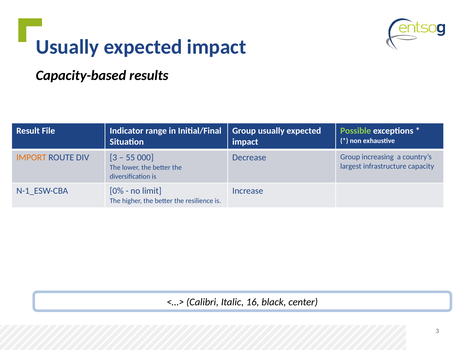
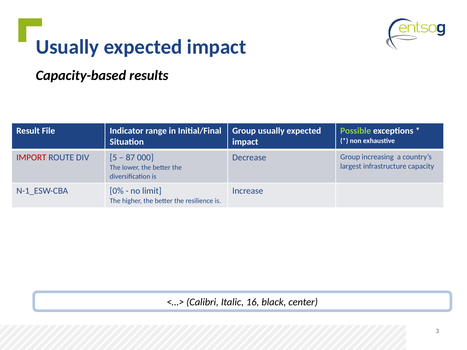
IMPORT colour: orange -> red
DIV 3: 3 -> 5
55: 55 -> 87
